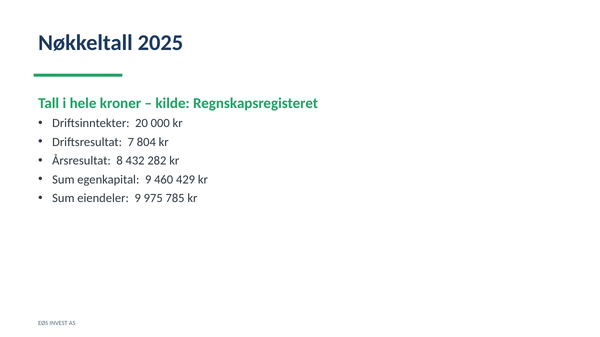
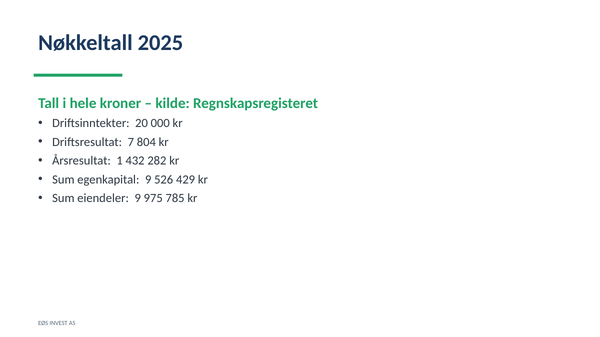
8: 8 -> 1
460: 460 -> 526
